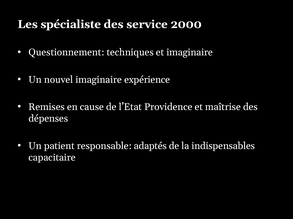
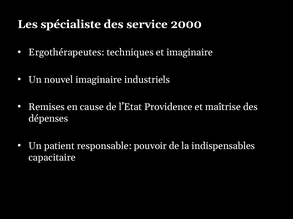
Questionnement: Questionnement -> Ergothérapeutes
expérience: expérience -> industriels
adaptés: adaptés -> pouvoir
